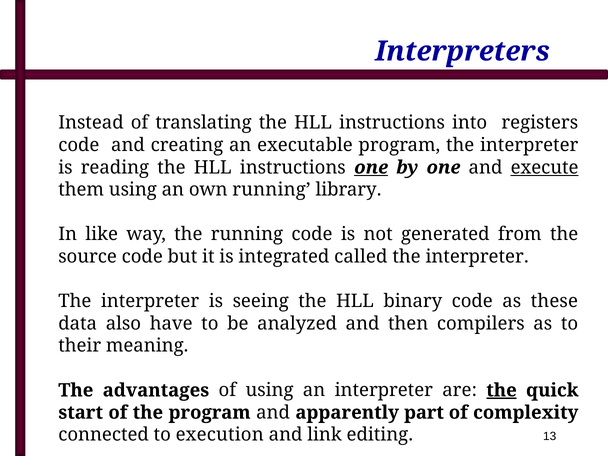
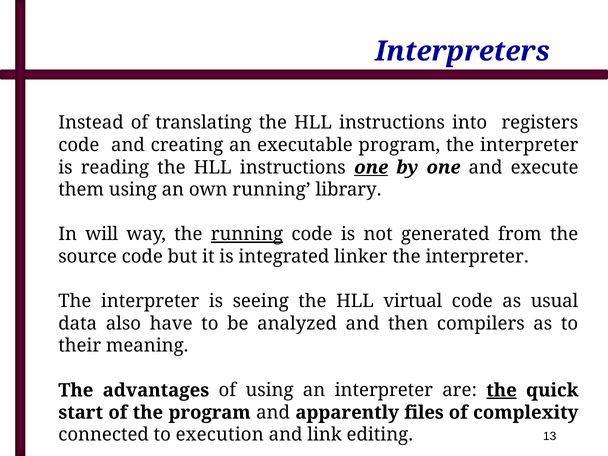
execute underline: present -> none
like: like -> will
running at (247, 234) underline: none -> present
called: called -> linker
binary: binary -> virtual
these: these -> usual
part: part -> files
